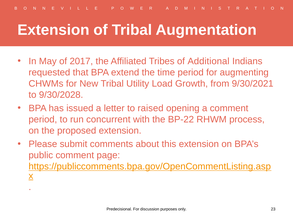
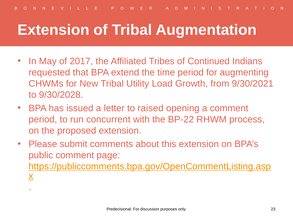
Additional: Additional -> Continued
